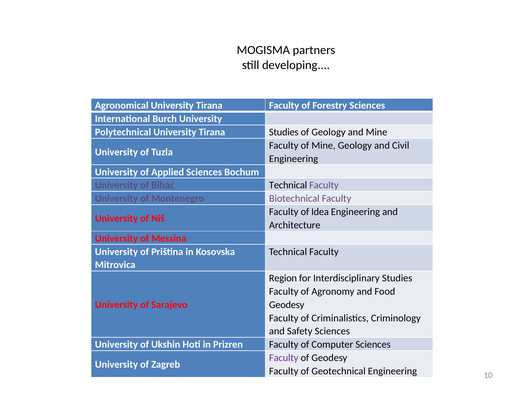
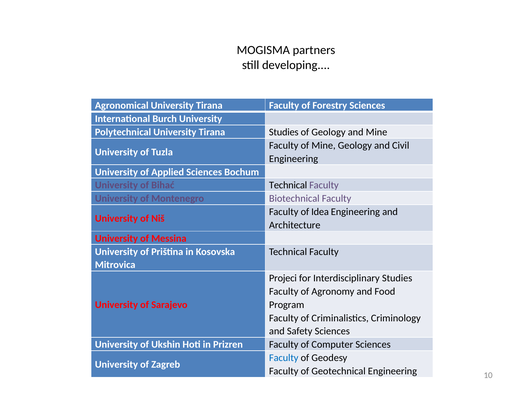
Region: Region -> Projeci
Geodesy at (287, 305): Geodesy -> Program
Faculty at (284, 358) colour: purple -> blue
